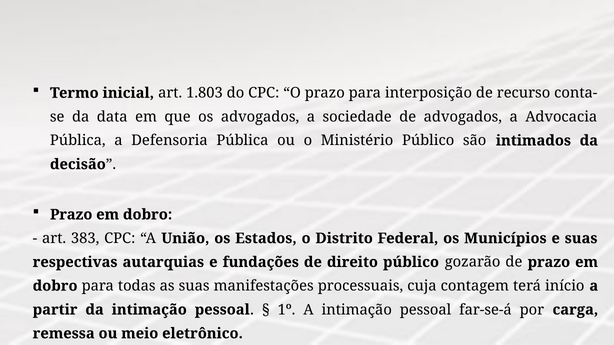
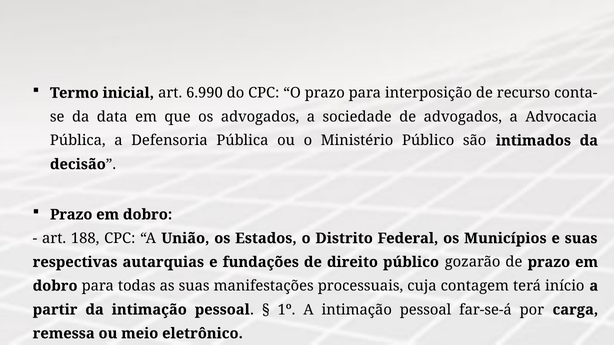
1.803: 1.803 -> 6.990
383: 383 -> 188
